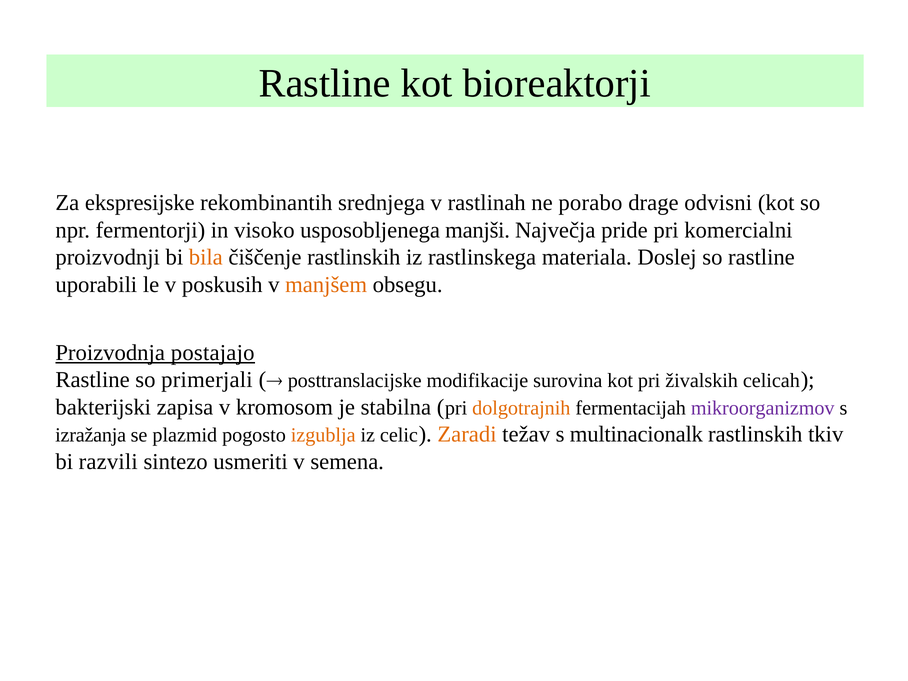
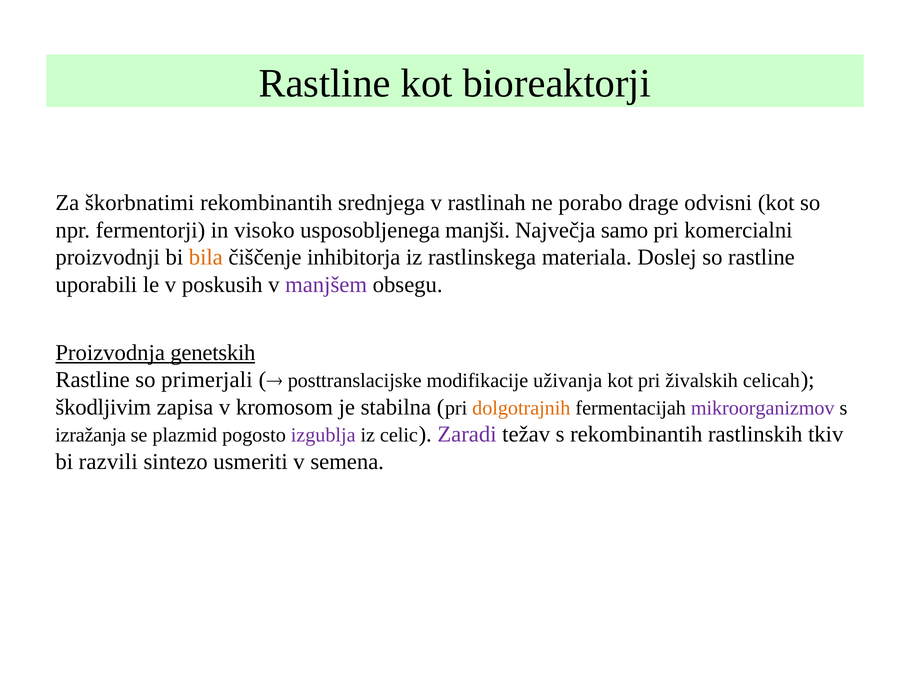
ekspresijske: ekspresijske -> škorbnatimi
pride: pride -> samo
čiščenje rastlinskih: rastlinskih -> inhibitorja
manjšem colour: orange -> purple
postajajo: postajajo -> genetskih
surovina: surovina -> uživanja
bakterijski: bakterijski -> škodljivim
izgublja colour: orange -> purple
Zaradi colour: orange -> purple
s multinacionalk: multinacionalk -> rekombinantih
